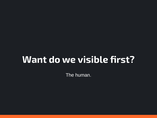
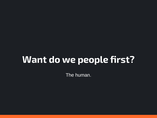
visible: visible -> people
